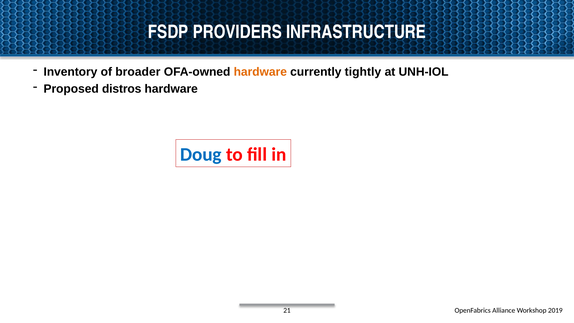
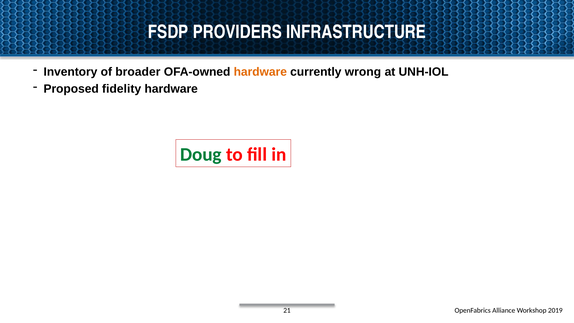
tightly: tightly -> wrong
distros: distros -> fidelity
Doug colour: blue -> green
